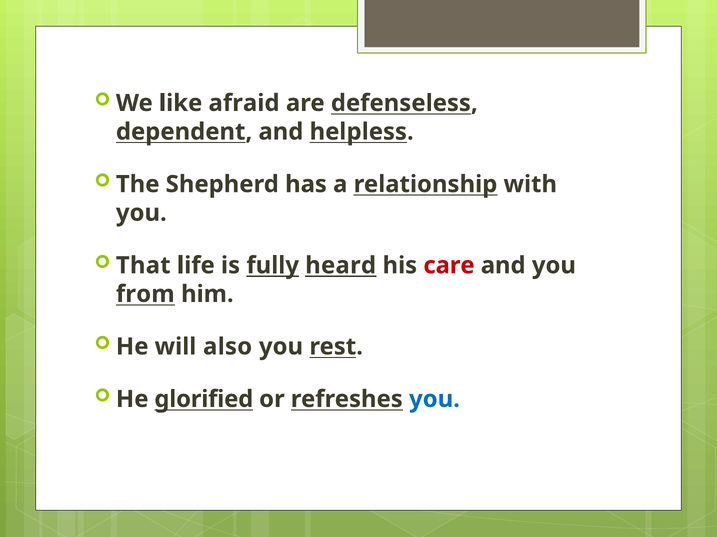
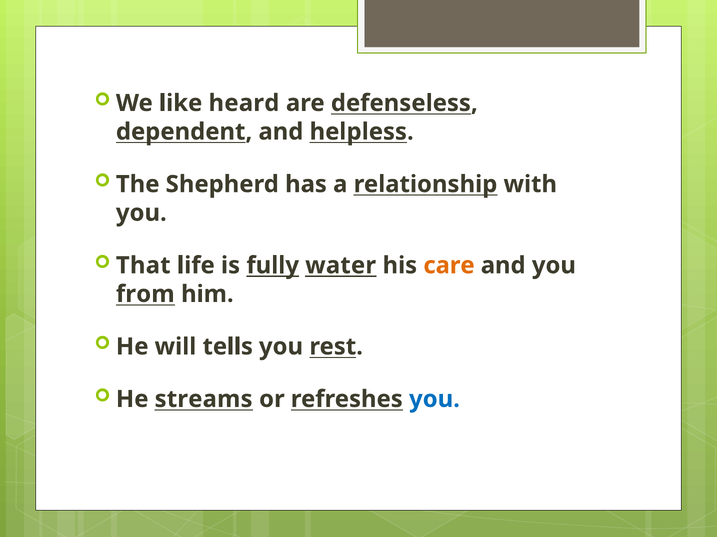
afraid: afraid -> heard
heard: heard -> water
care colour: red -> orange
also: also -> tells
glorified: glorified -> streams
